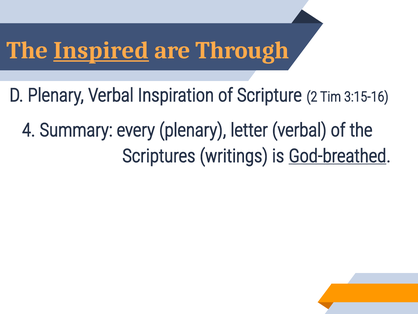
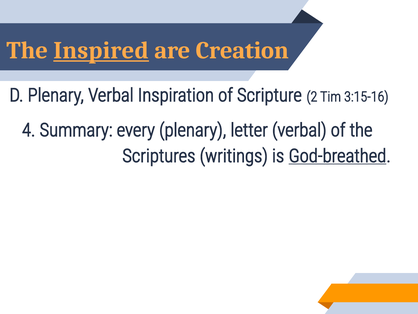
Through: Through -> Creation
